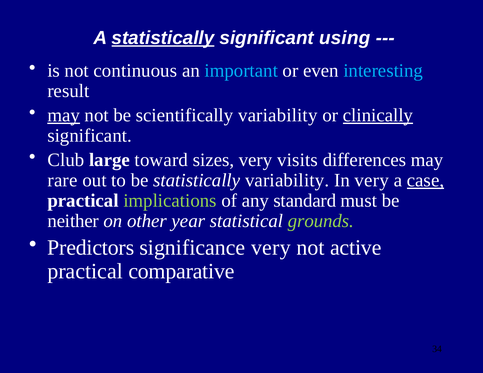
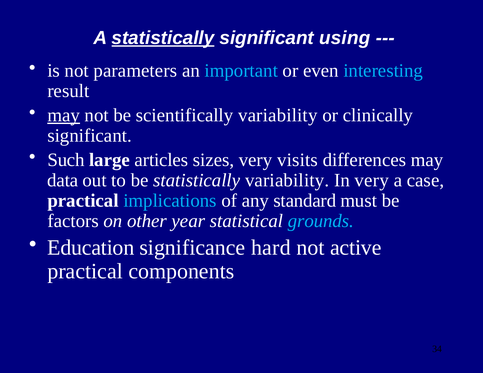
continuous: continuous -> parameters
clinically underline: present -> none
Club: Club -> Such
toward: toward -> articles
rare: rare -> data
case underline: present -> none
implications colour: light green -> light blue
neither: neither -> factors
grounds colour: light green -> light blue
Predictors: Predictors -> Education
significance very: very -> hard
comparative: comparative -> components
